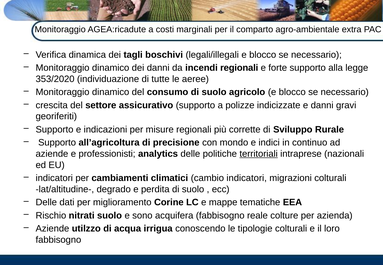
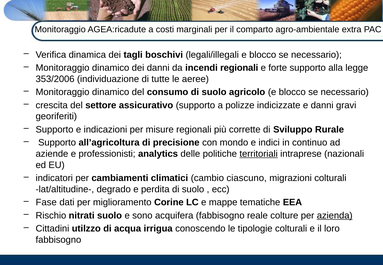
353/2020: 353/2020 -> 353/2006
cambio indicatori: indicatori -> ciascuno
Delle at (46, 202): Delle -> Fase
azienda underline: none -> present
Aziende at (52, 229): Aziende -> Cittadini
